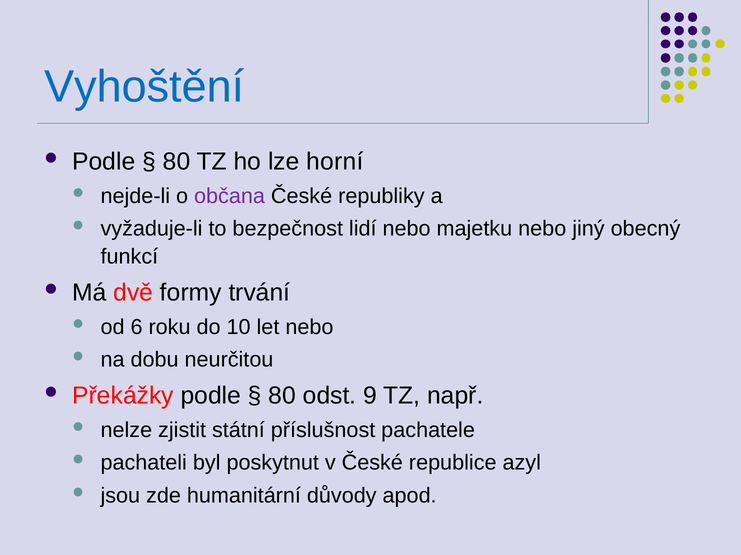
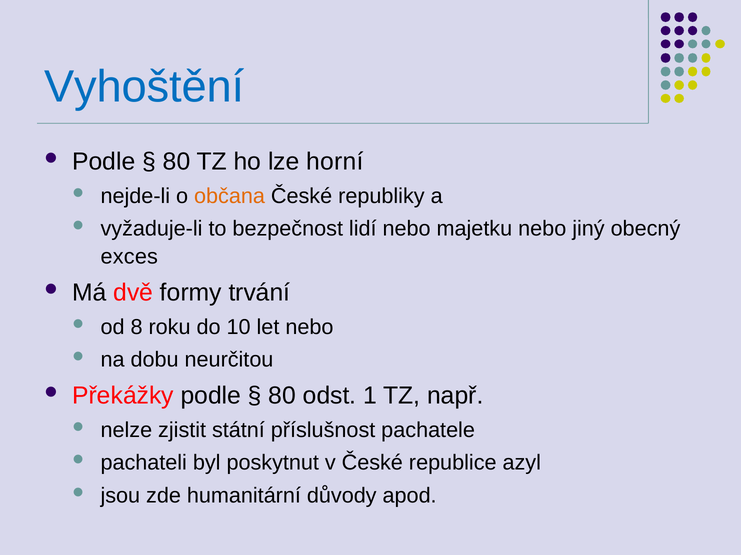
občana colour: purple -> orange
funkcí: funkcí -> exces
6: 6 -> 8
9: 9 -> 1
